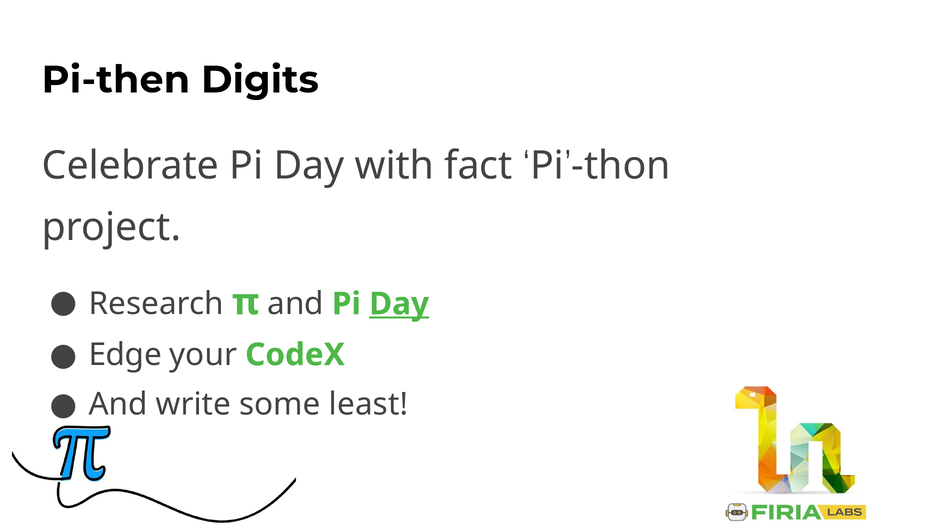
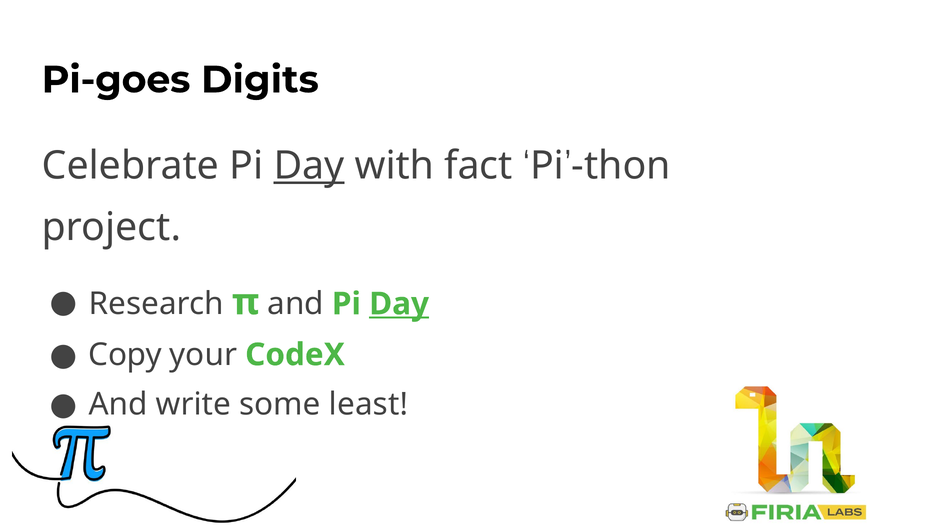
Pi-then: Pi-then -> Pi-goes
Day at (309, 166) underline: none -> present
Edge: Edge -> Copy
